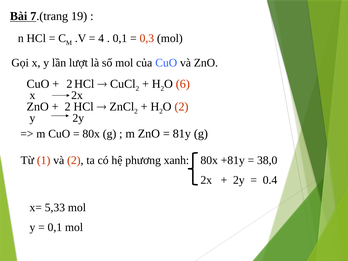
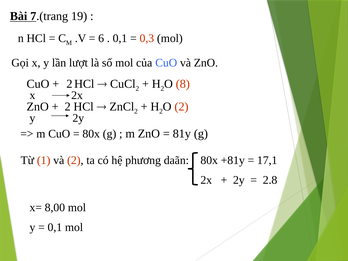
4: 4 -> 6
6: 6 -> 8
xanh: xanh -> daãn
38,0: 38,0 -> 17,1
0.4: 0.4 -> 2.8
5,33: 5,33 -> 8,00
